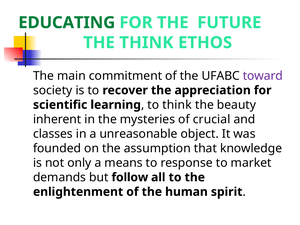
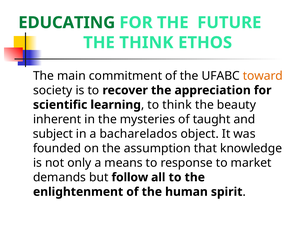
toward colour: purple -> orange
crucial: crucial -> taught
classes: classes -> subject
unreasonable: unreasonable -> bacharelados
